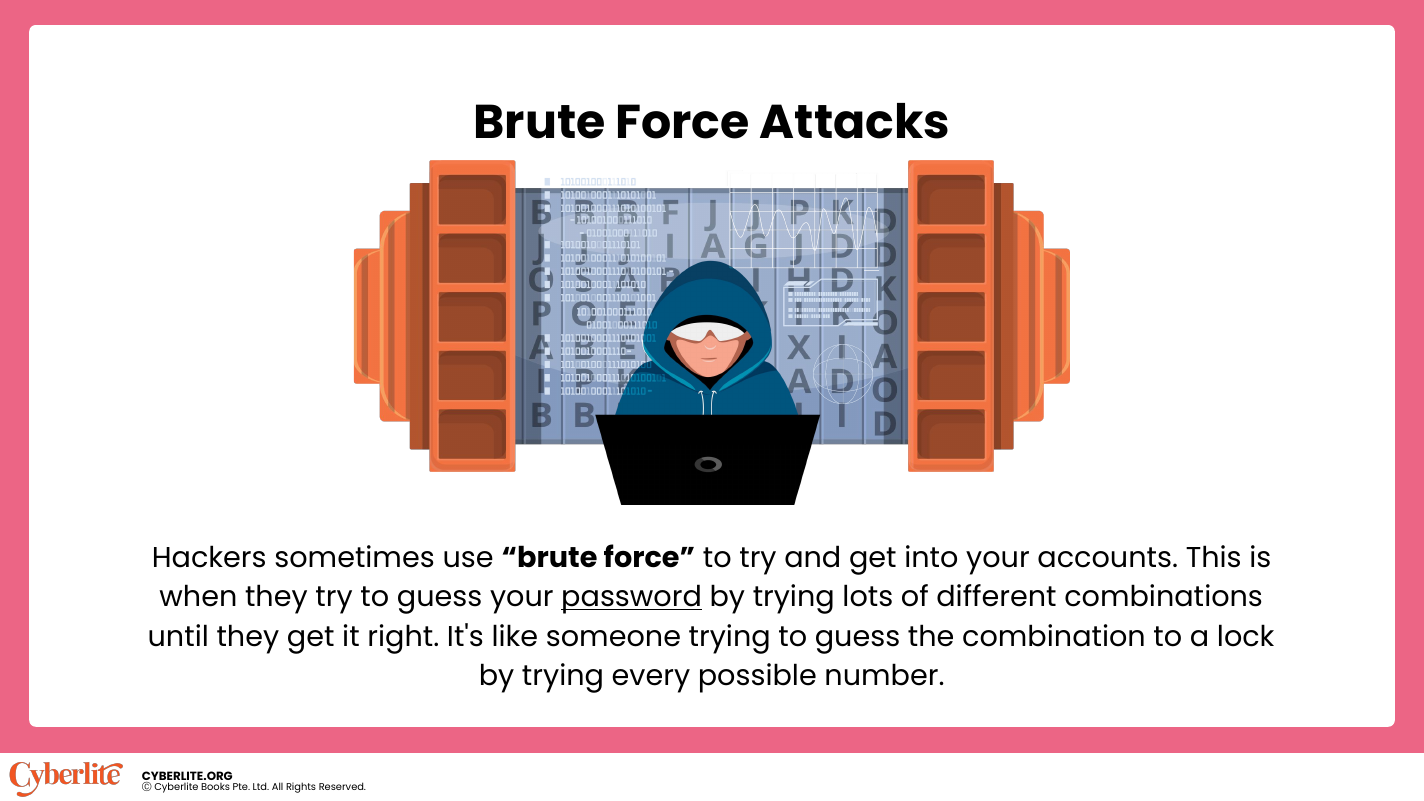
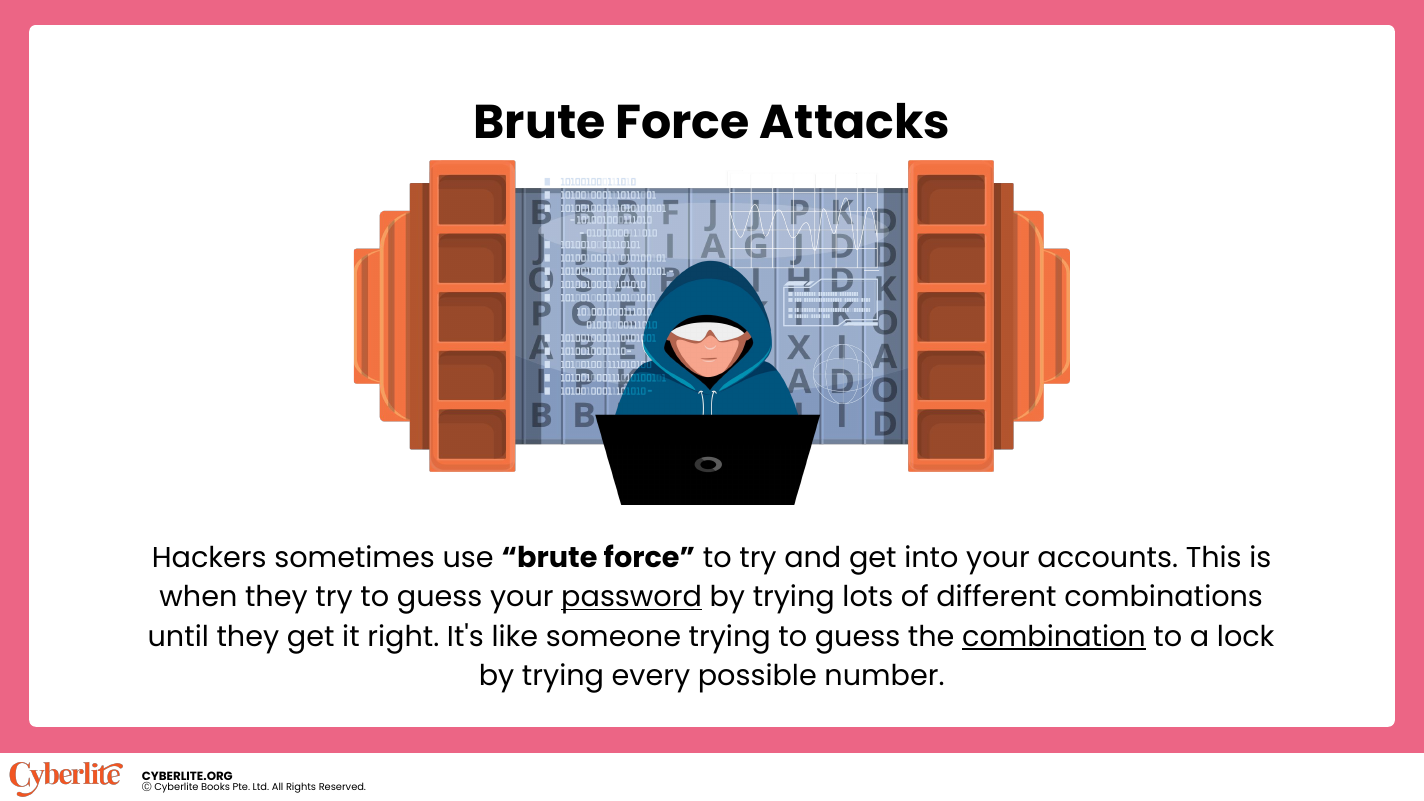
combination underline: none -> present
